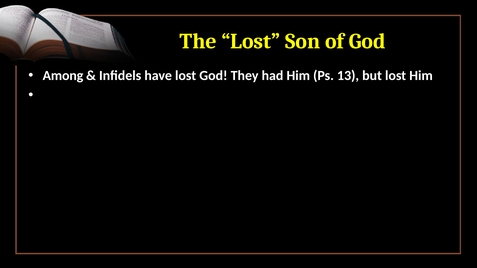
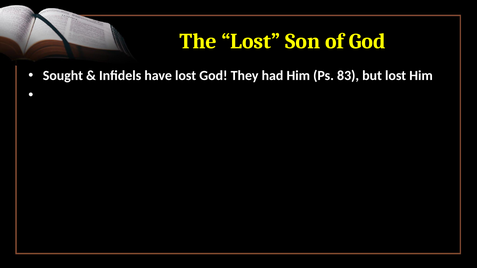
Among: Among -> Sought
13: 13 -> 83
